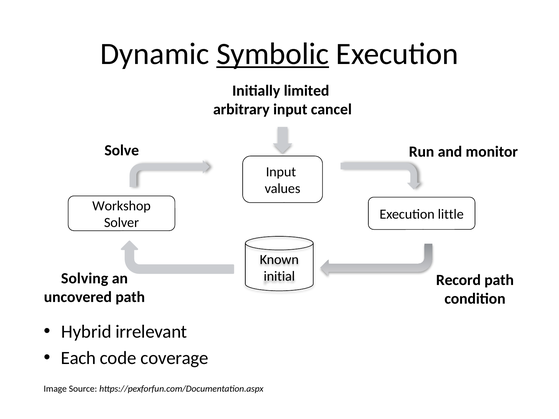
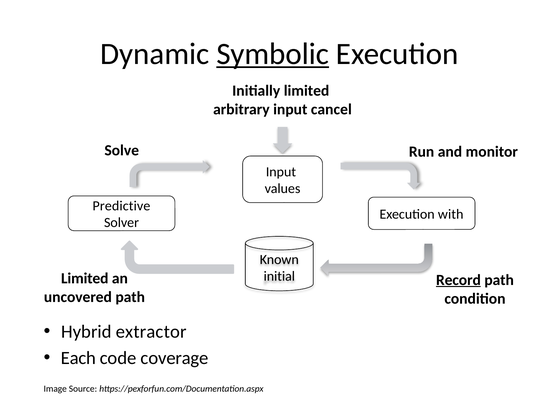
Workshop: Workshop -> Predictive
little: little -> with
Solving at (85, 279): Solving -> Limited
Record underline: none -> present
irrelevant: irrelevant -> extractor
